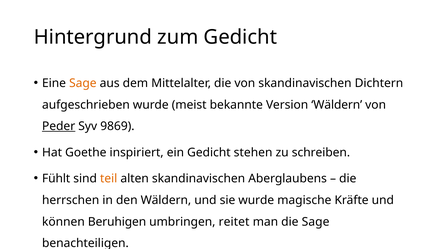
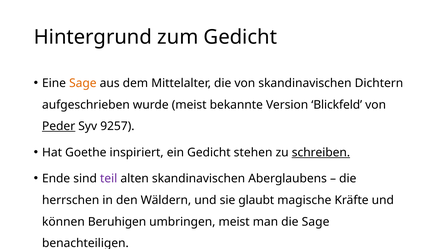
Version Wäldern: Wäldern -> Blickfeld
9869: 9869 -> 9257
schreiben underline: none -> present
Fühlt: Fühlt -> Ende
teil colour: orange -> purple
sie wurde: wurde -> glaubt
umbringen reitet: reitet -> meist
